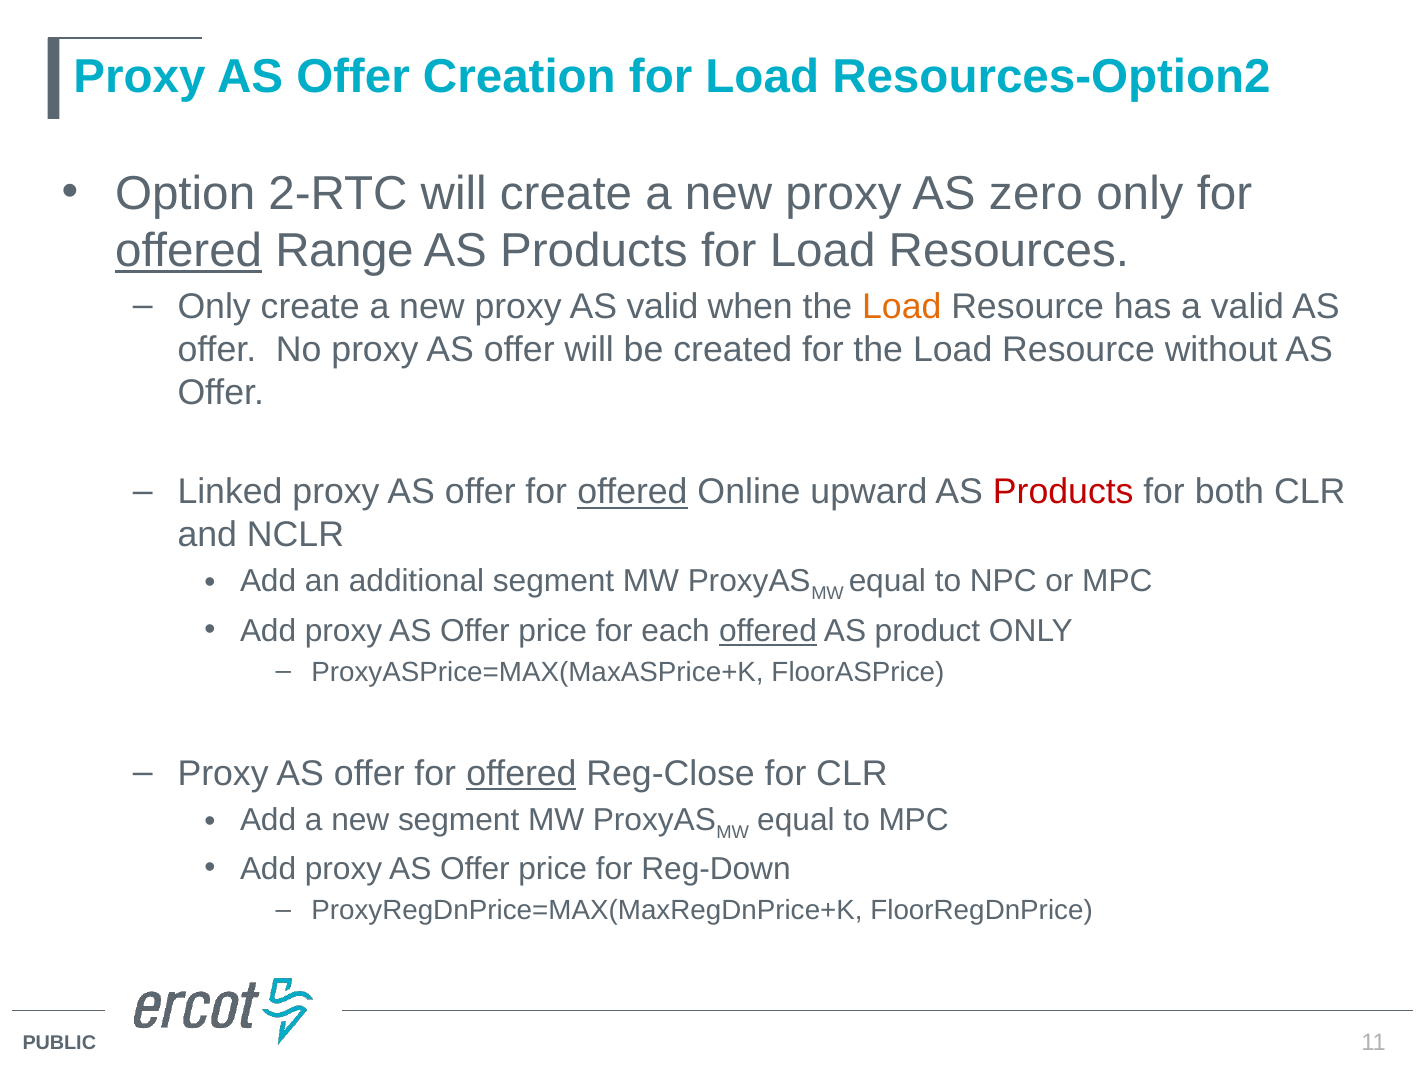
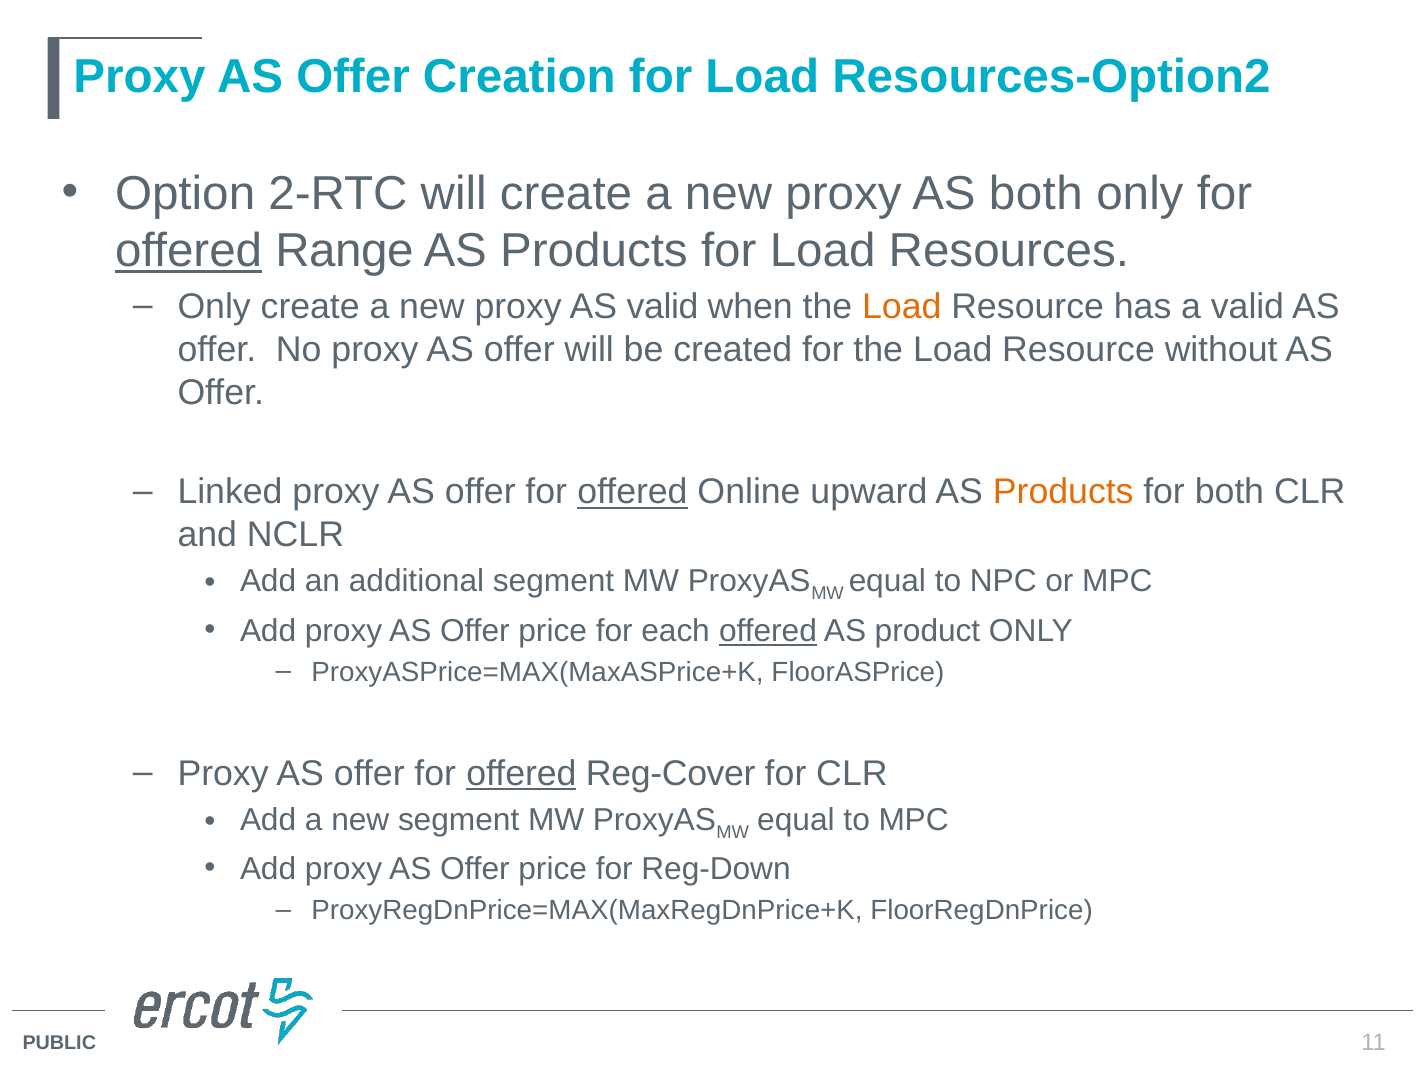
AS zero: zero -> both
Products at (1063, 492) colour: red -> orange
Reg-Close: Reg-Close -> Reg-Cover
